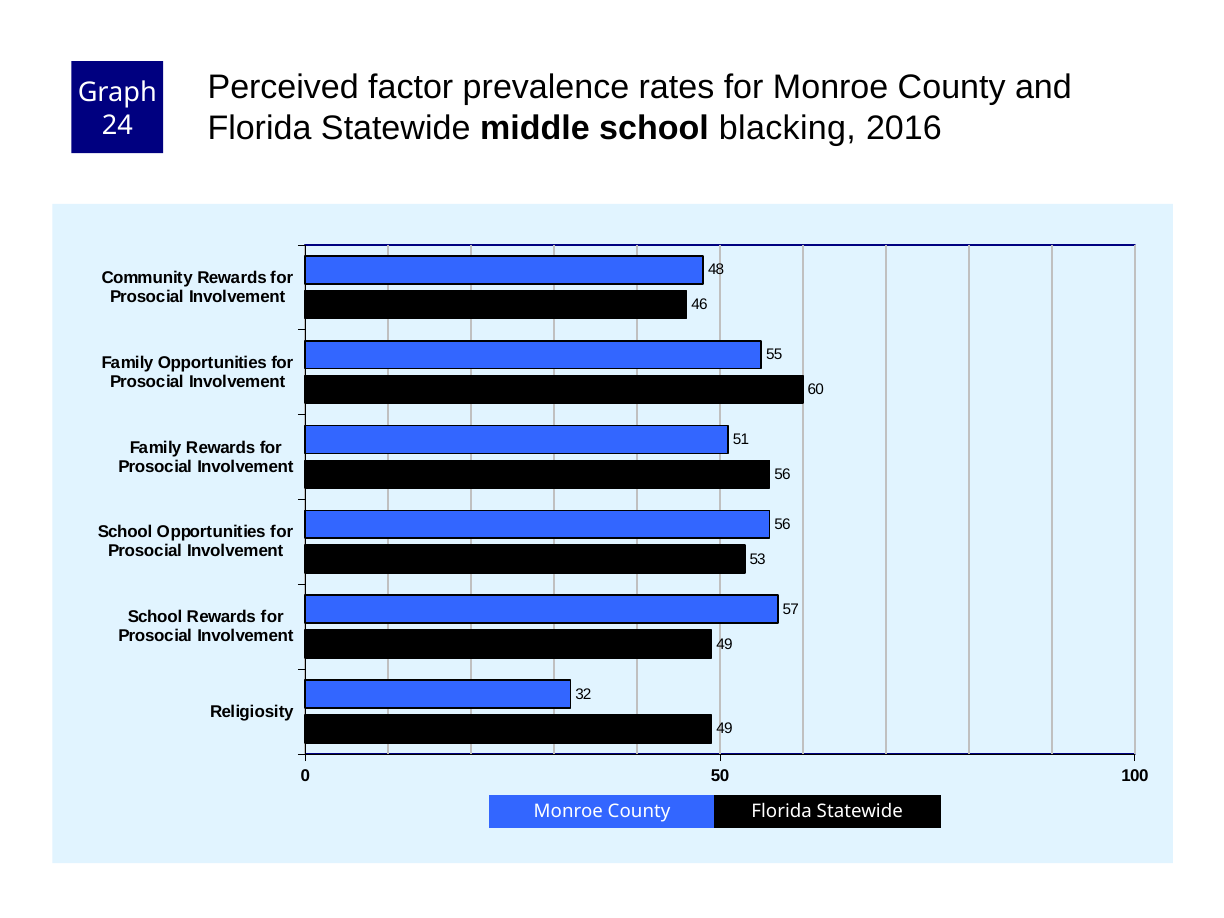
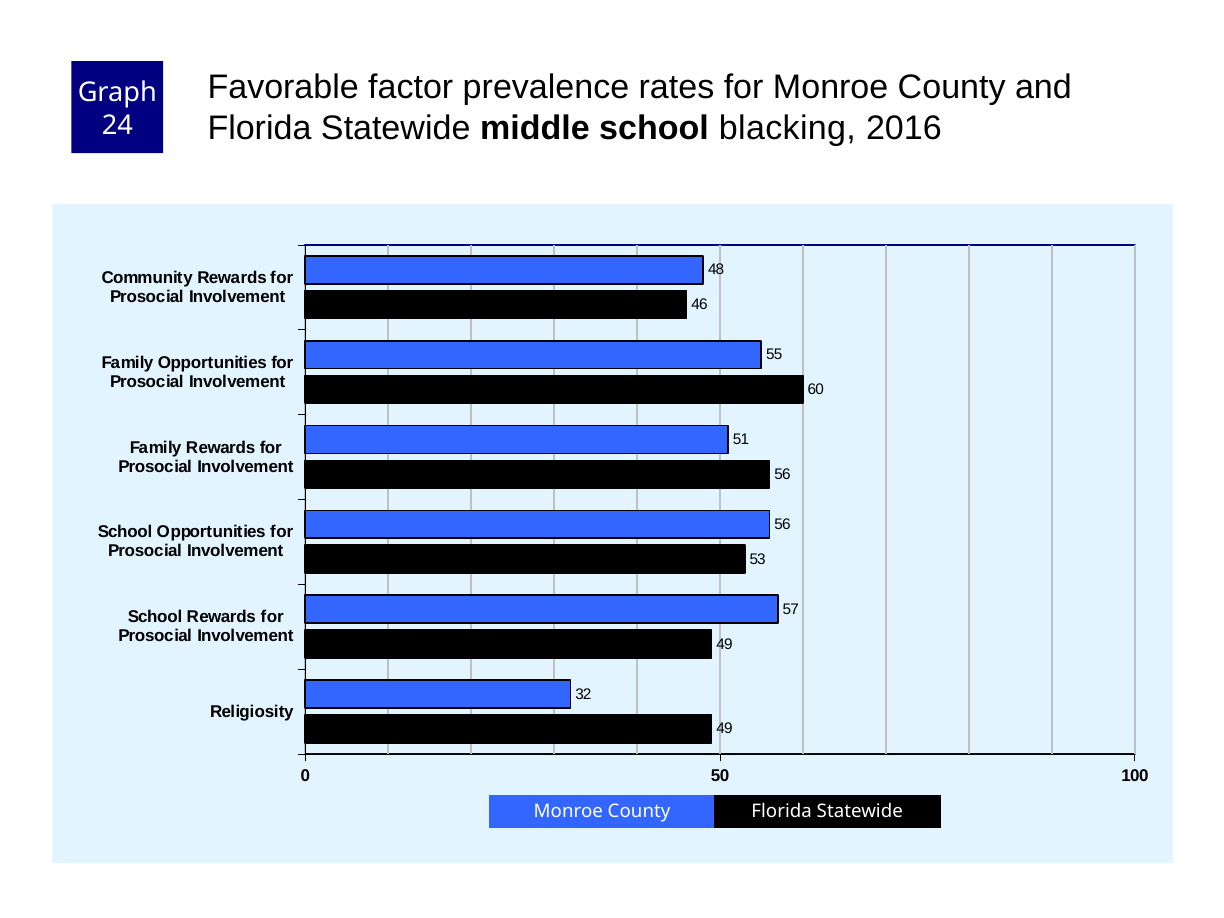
Perceived: Perceived -> Favorable
